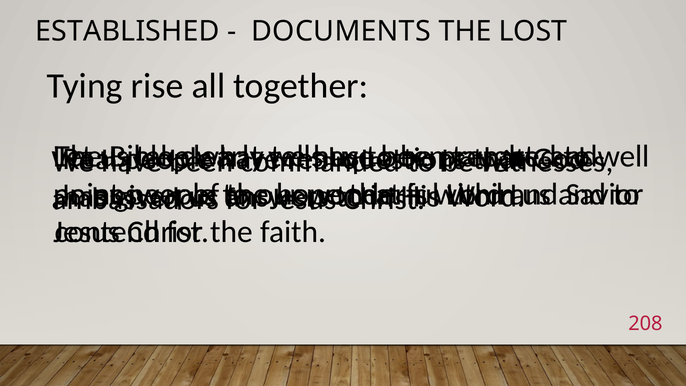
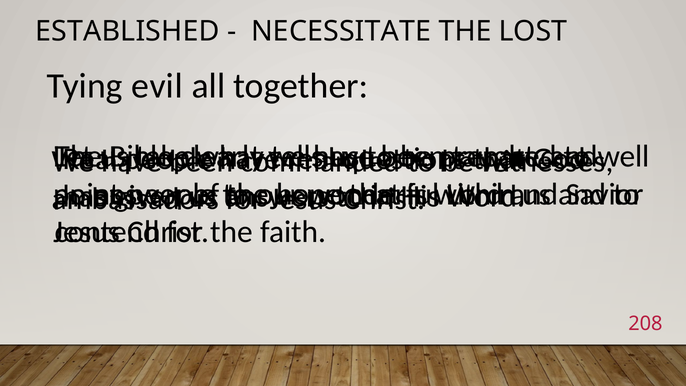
DOCUMENTS: DOCUMENTS -> NECESSITATE
rise: rise -> evil
